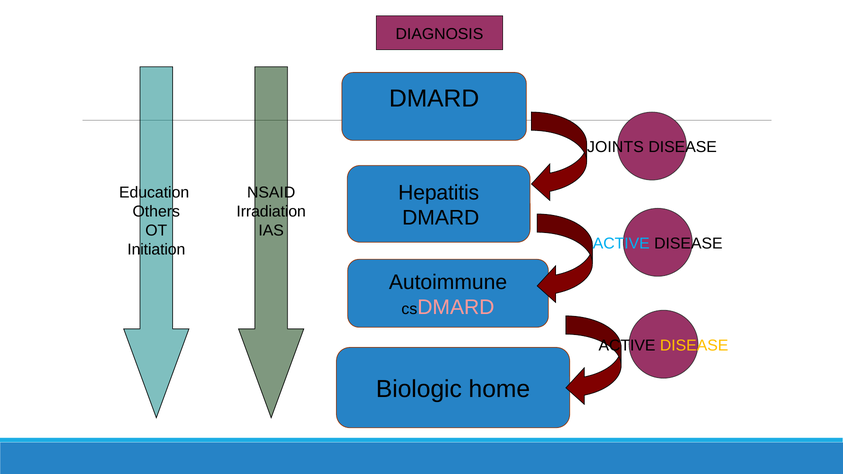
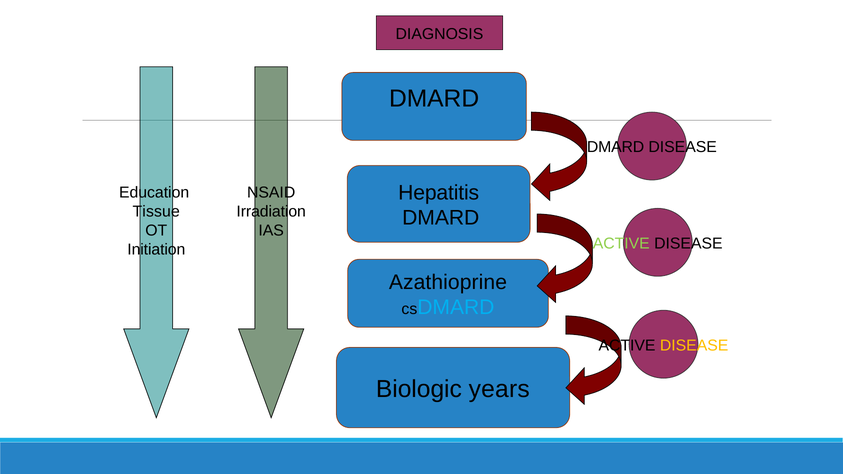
JOINTS at (615, 147): JOINTS -> DMARD
Others: Others -> Tissue
ACTIVE at (621, 243) colour: light blue -> light green
Autoimmune: Autoimmune -> Azathioprine
DMARD at (456, 307) colour: pink -> light blue
home: home -> years
